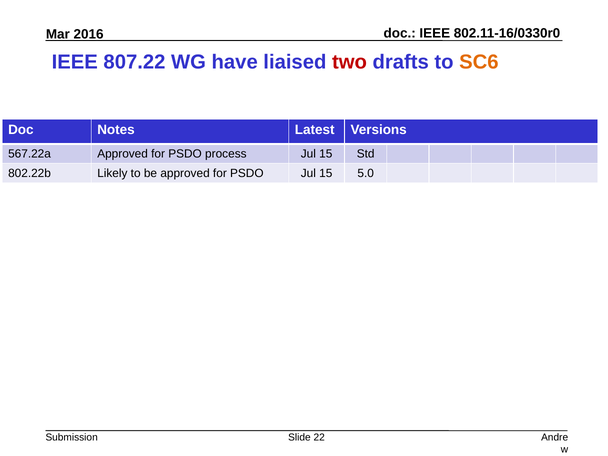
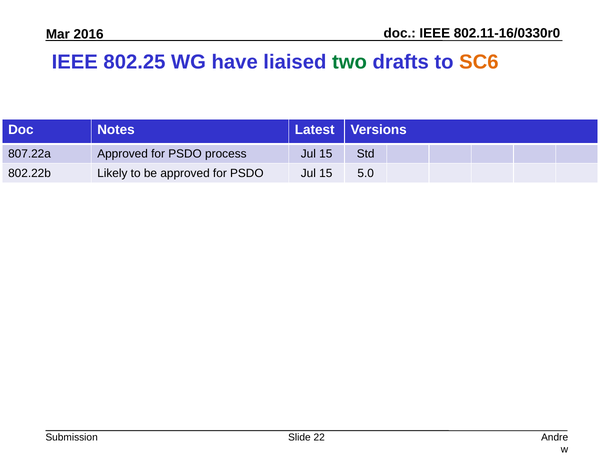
807.22: 807.22 -> 802.25
two colour: red -> green
567.22a: 567.22a -> 807.22a
